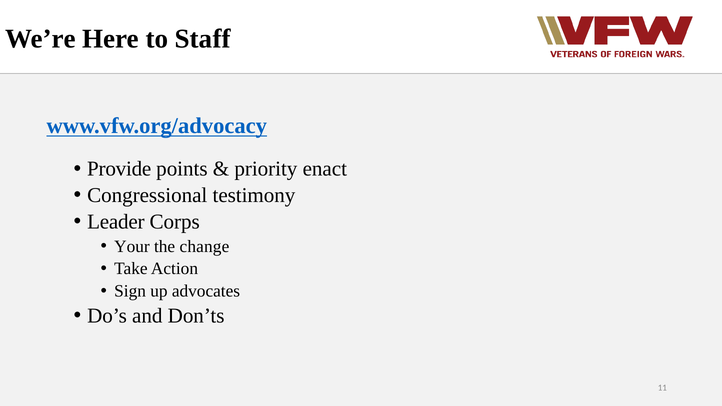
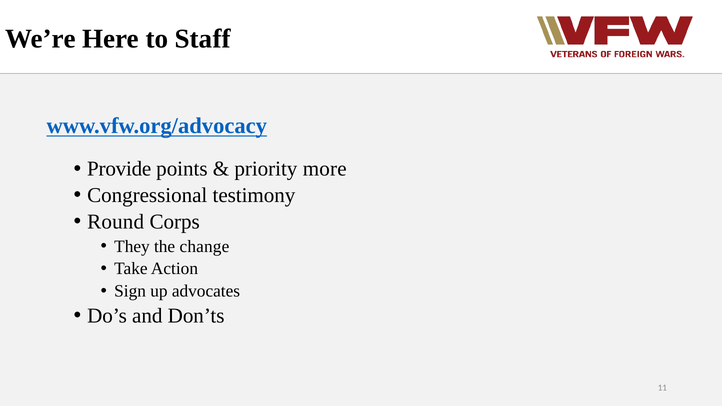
enact: enact -> more
Leader: Leader -> Round
Your: Your -> They
